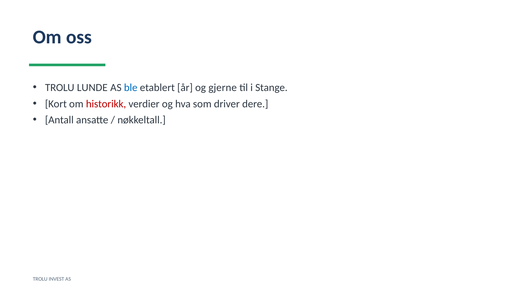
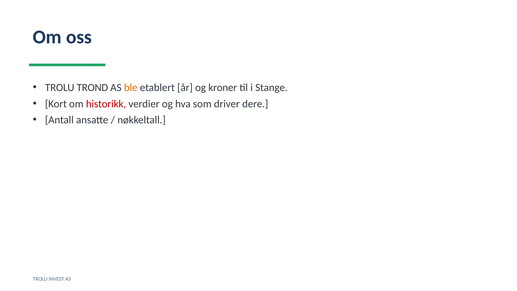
LUNDE: LUNDE -> TROND
ble colour: blue -> orange
gjerne: gjerne -> kroner
